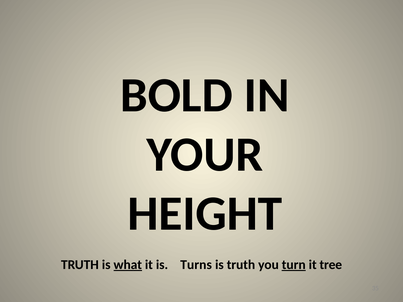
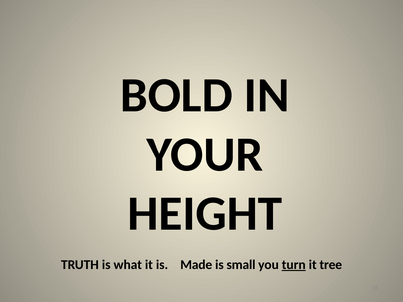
what underline: present -> none
Turns: Turns -> Made
is truth: truth -> small
